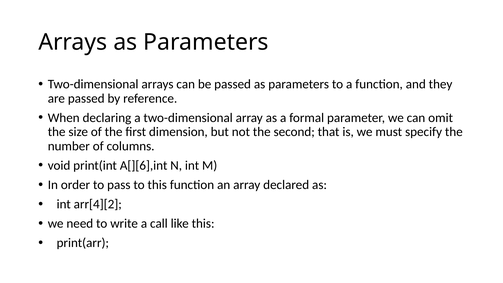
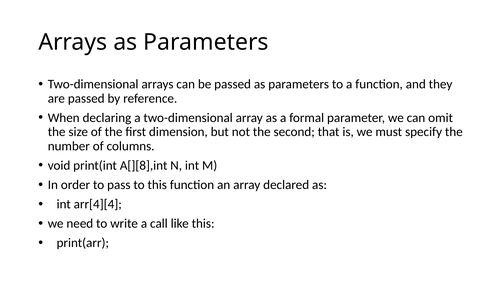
A[][6],int: A[][6],int -> A[][8],int
arr[4][2: arr[4][2 -> arr[4][4
